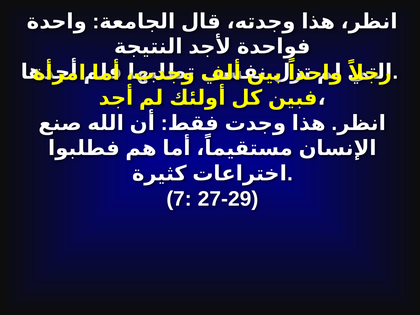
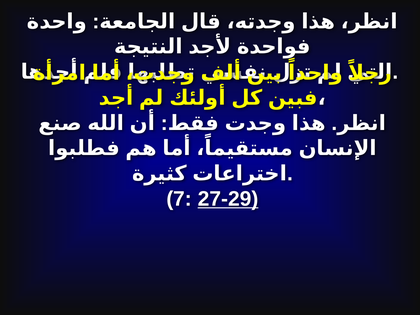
27-29 underline: none -> present
